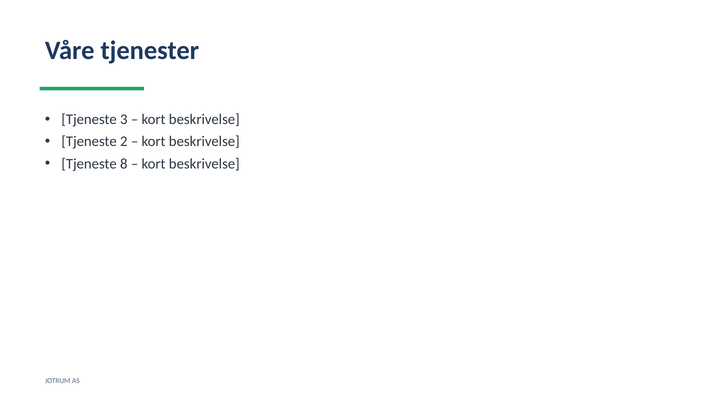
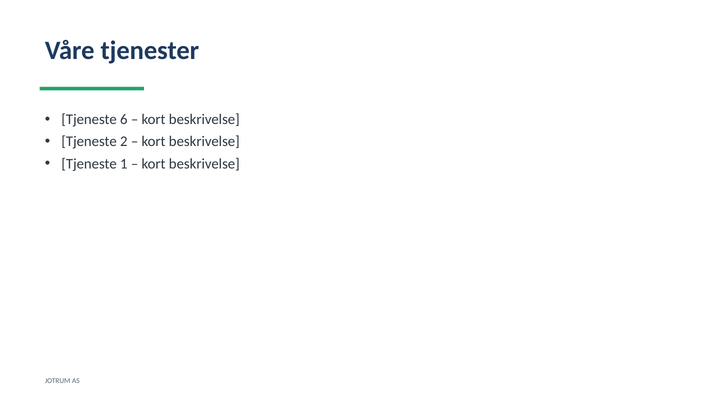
3: 3 -> 6
8: 8 -> 1
